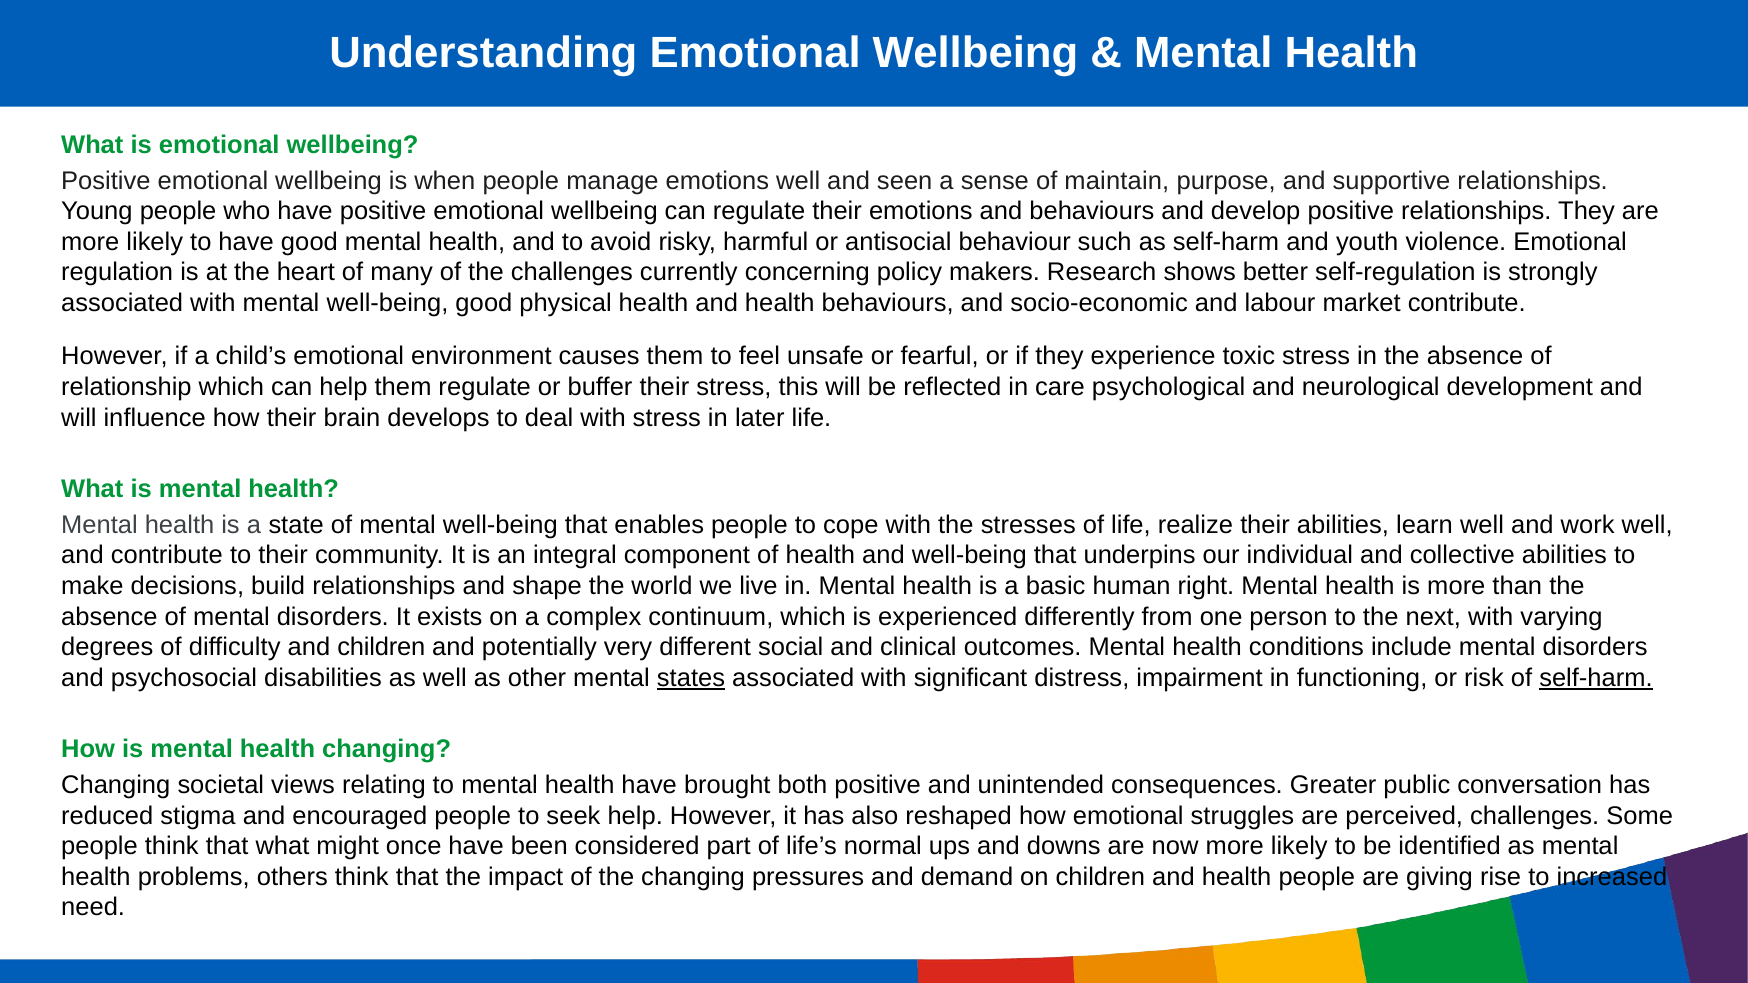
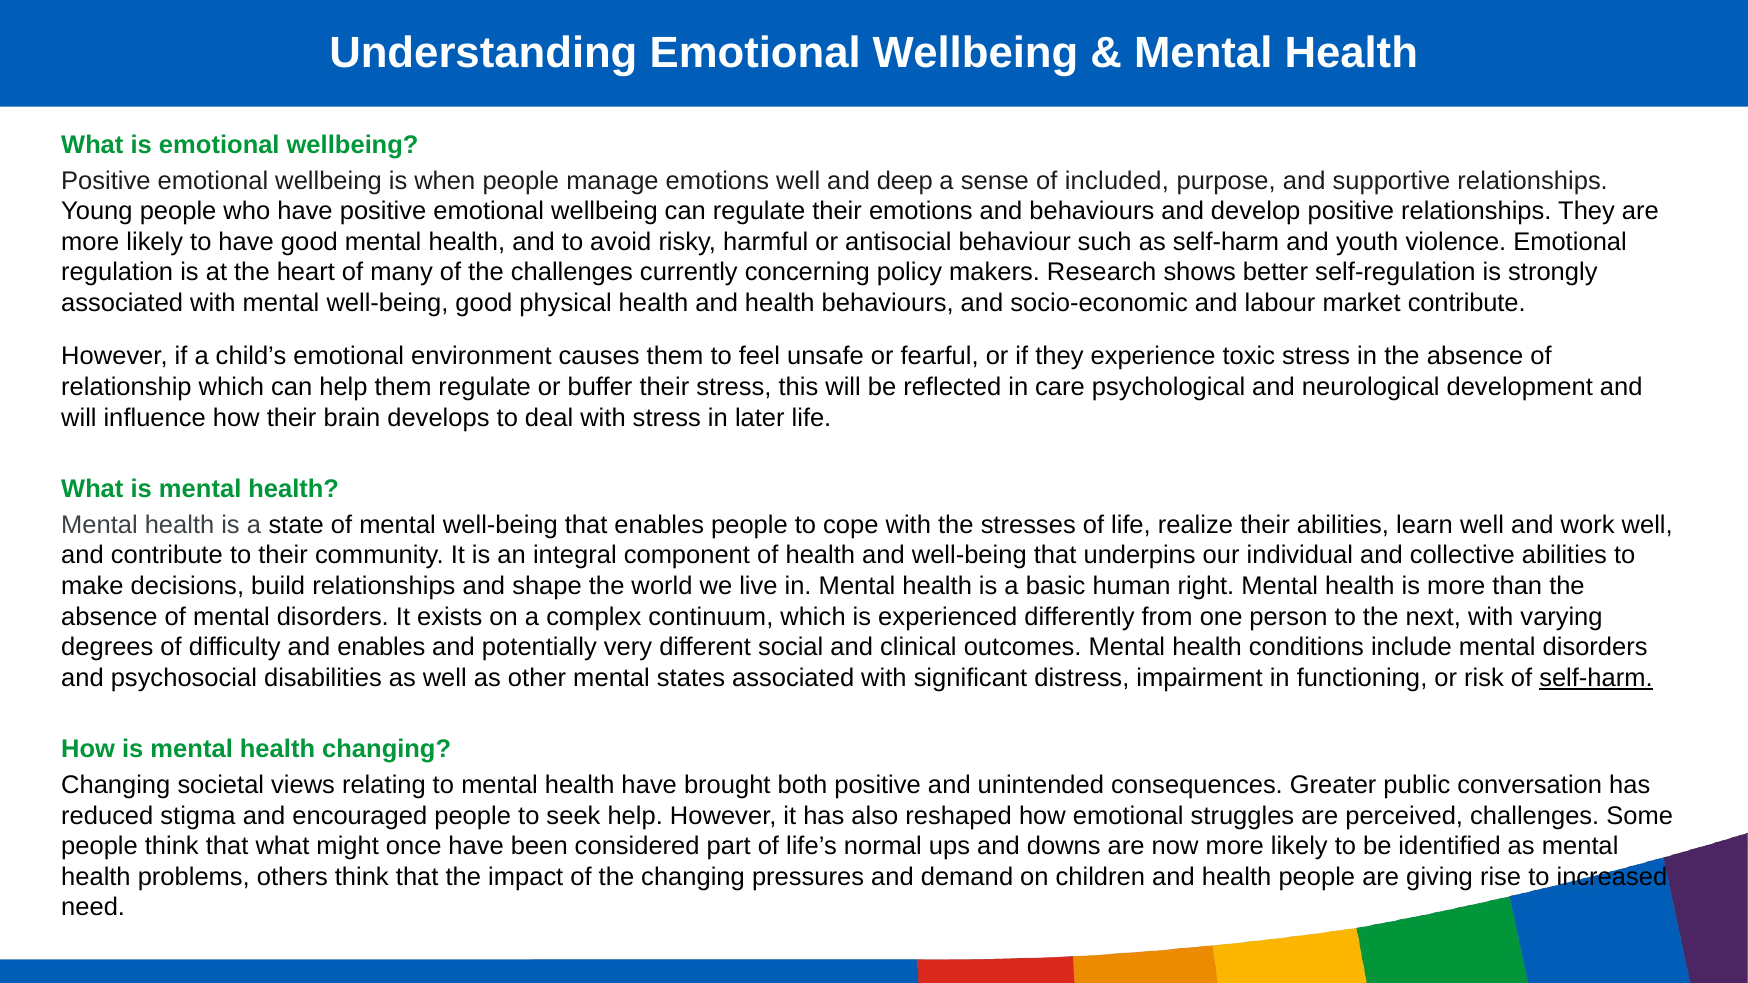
seen: seen -> deep
maintain: maintain -> included
and children: children -> enables
states underline: present -> none
